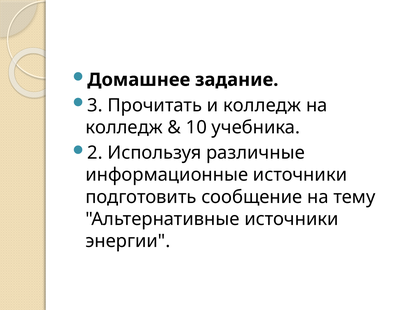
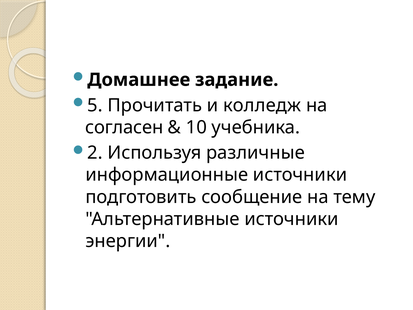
3: 3 -> 5
колледж at (124, 127): колледж -> согласен
